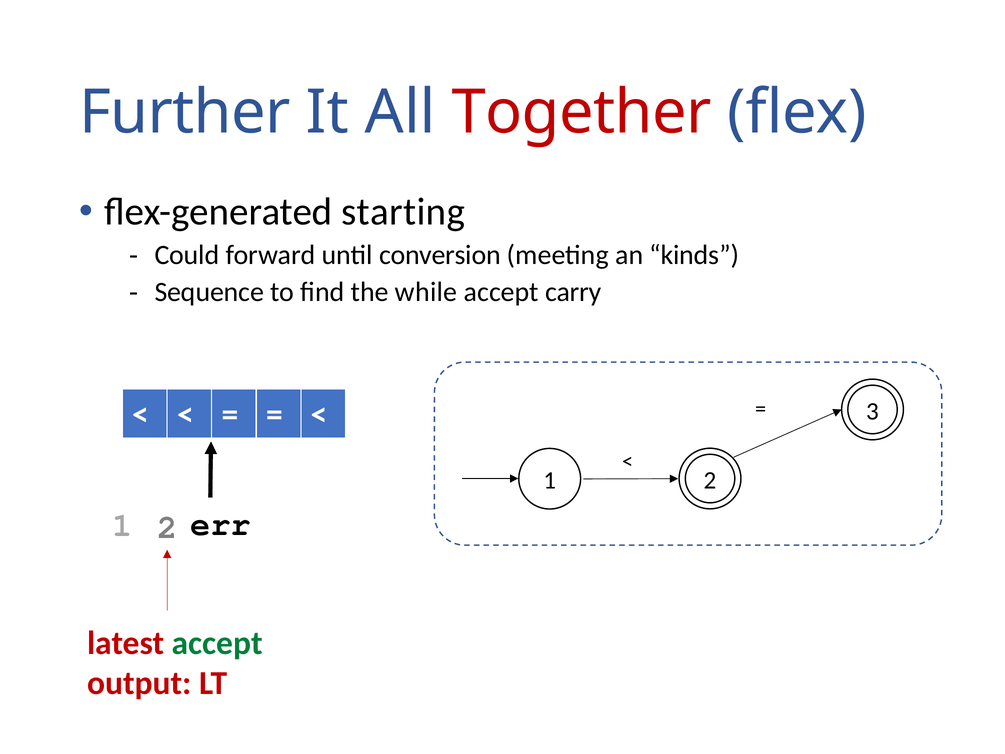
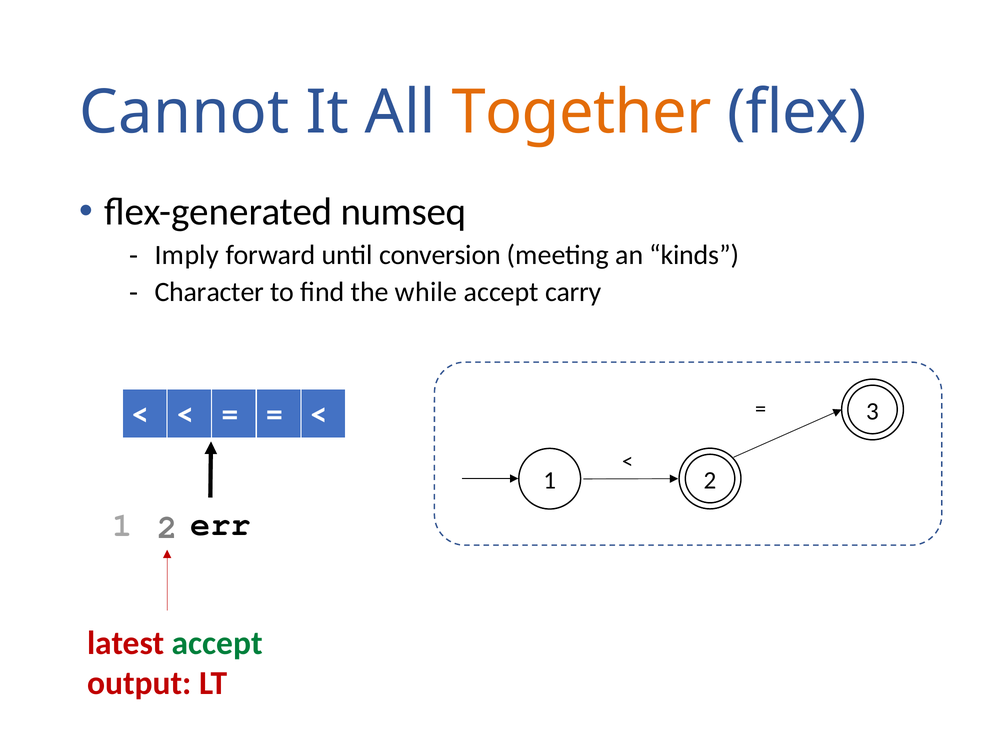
Further: Further -> Cannot
Together colour: red -> orange
starting: starting -> numseq
Could: Could -> Imply
Sequence: Sequence -> Character
